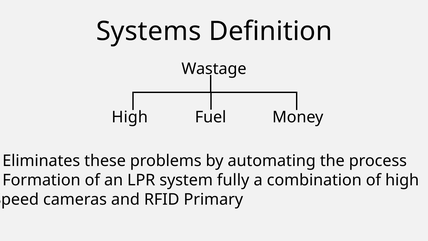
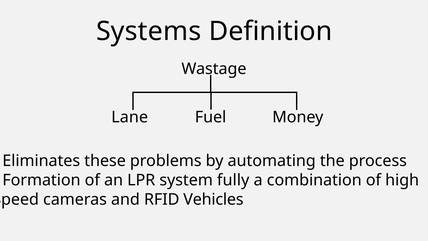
High at (130, 117): High -> Lane
Primary: Primary -> Vehicles
